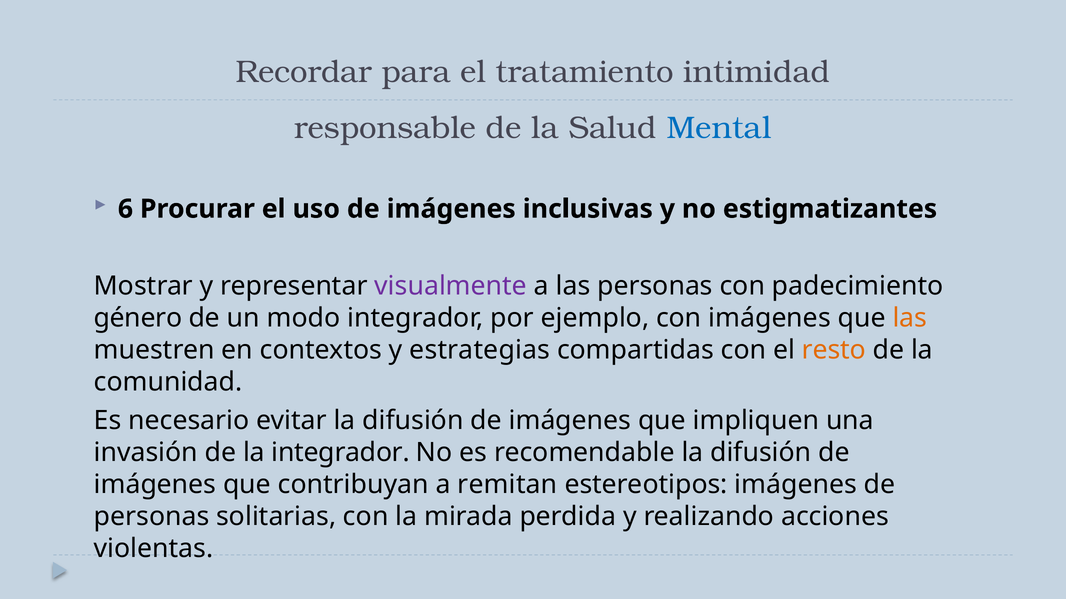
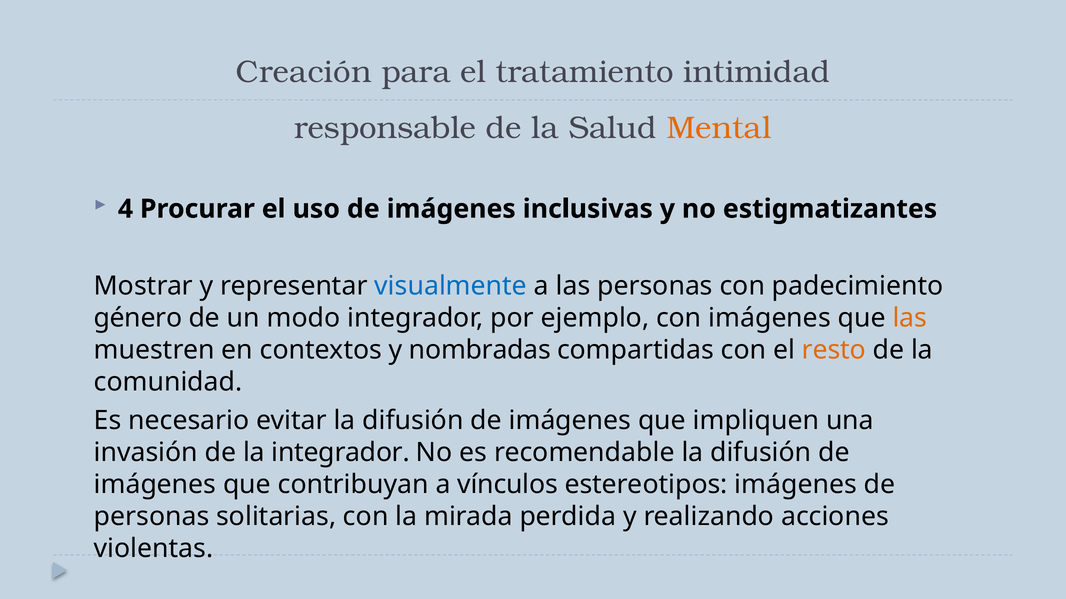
Recordar: Recordar -> Creación
Mental colour: blue -> orange
6: 6 -> 4
visualmente colour: purple -> blue
estrategias: estrategias -> nombradas
remitan: remitan -> vínculos
